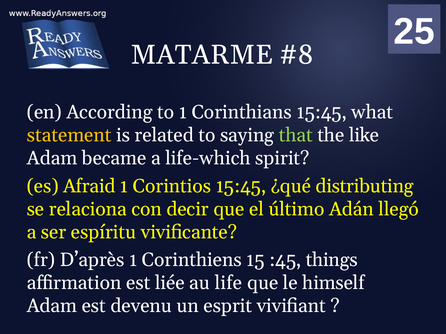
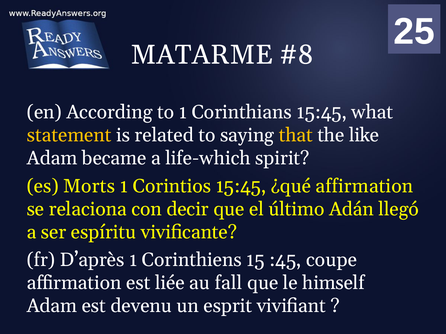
that colour: light green -> yellow
Afraid: Afraid -> Morts
¿qué distributing: distributing -> affirmation
things: things -> coupe
life: life -> fall
